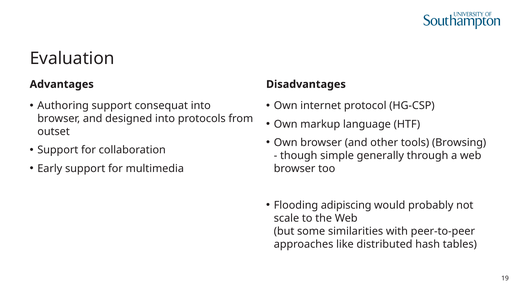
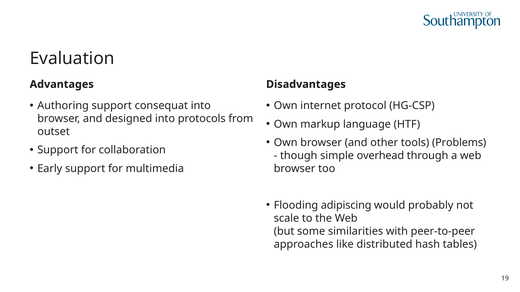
Browsing: Browsing -> Problems
generally: generally -> overhead
